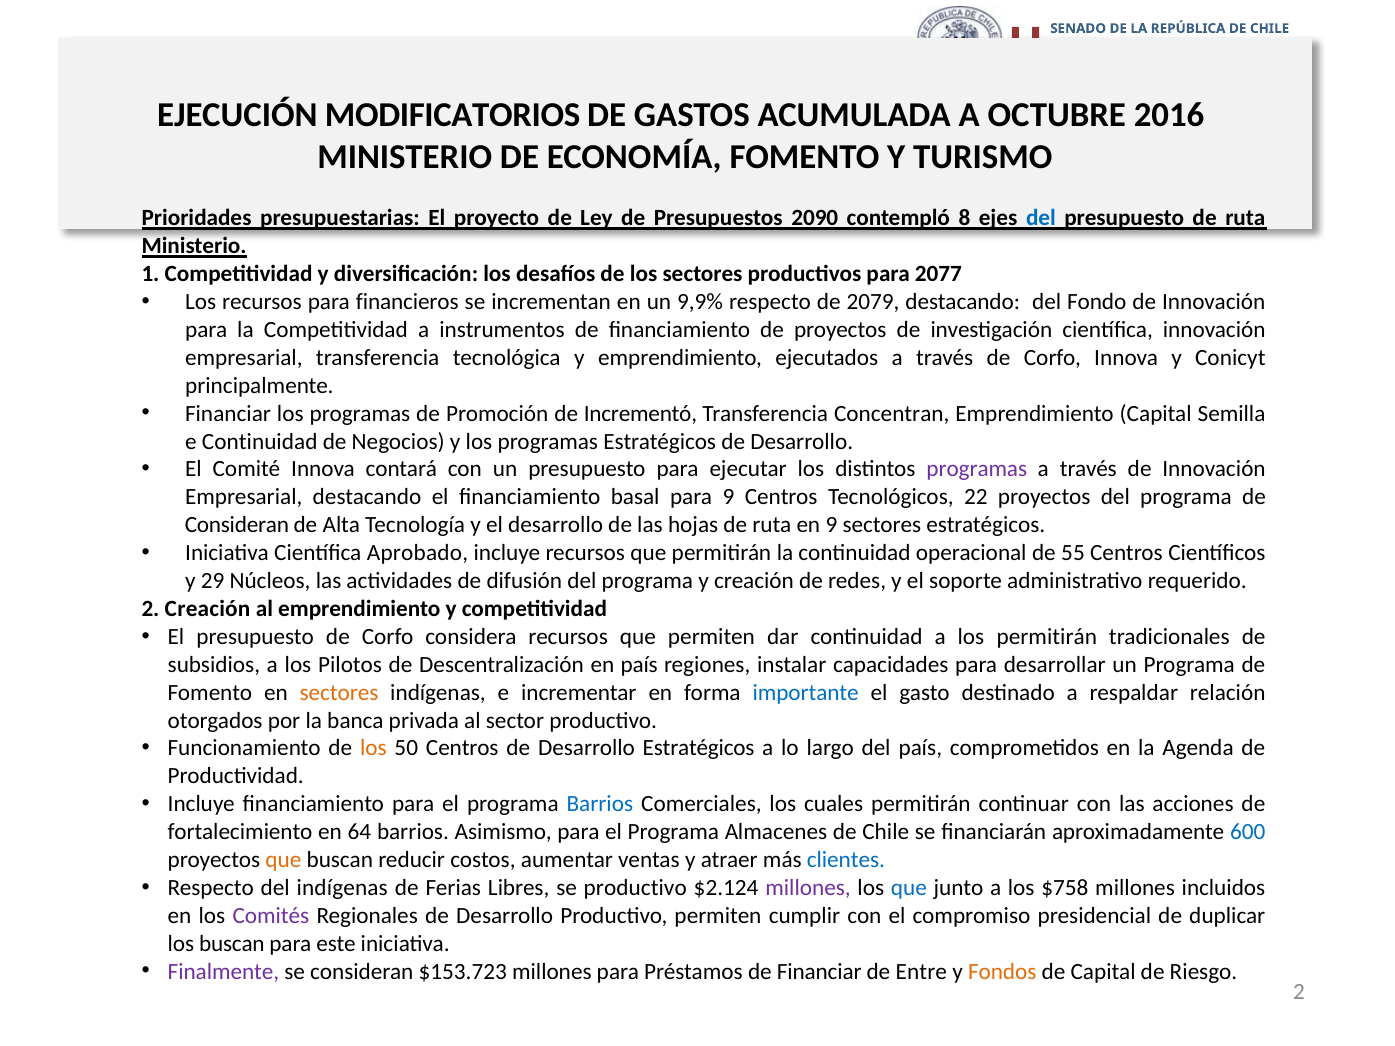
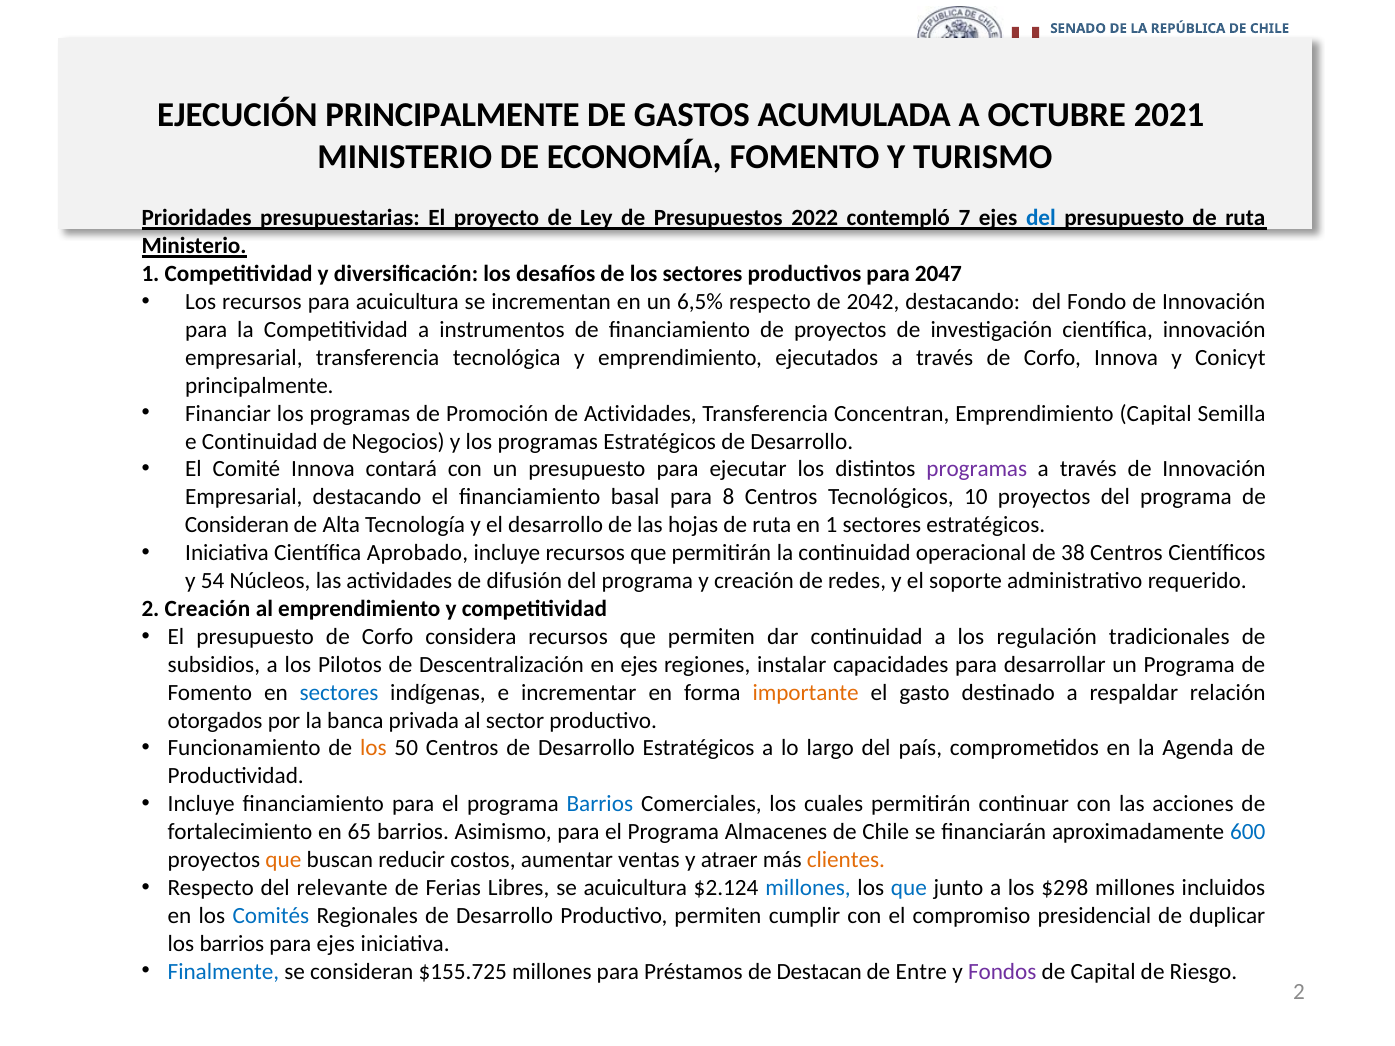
EJECUCIÓN MODIFICATORIOS: MODIFICATORIOS -> PRINCIPALMENTE
2016: 2016 -> 2021
2090: 2090 -> 2022
8: 8 -> 7
2077: 2077 -> 2047
para financieros: financieros -> acuicultura
9,9%: 9,9% -> 6,5%
2079: 2079 -> 2042
de Incrementó: Incrementó -> Actividades
para 9: 9 -> 8
22: 22 -> 10
en 9: 9 -> 1
55: 55 -> 38
29: 29 -> 54
los permitirán: permitirán -> regulación
en país: país -> ejes
sectores at (339, 693) colour: orange -> blue
importante colour: blue -> orange
64: 64 -> 65
clientes colour: blue -> orange
del indígenas: indígenas -> relevante
se productivo: productivo -> acuicultura
millones at (808, 888) colour: purple -> blue
$758: $758 -> $298
Comités colour: purple -> blue
los buscan: buscan -> barrios
para este: este -> ejes
Finalmente colour: purple -> blue
$153.723: $153.723 -> $155.725
de Financiar: Financiar -> Destacan
Fondos colour: orange -> purple
